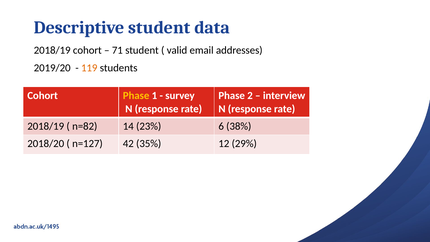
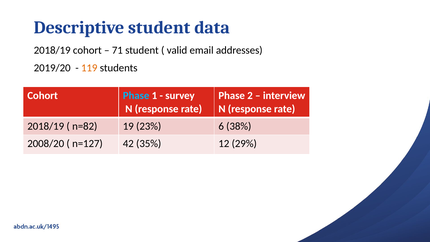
Phase at (136, 96) colour: yellow -> light blue
14: 14 -> 19
2018/20: 2018/20 -> 2008/20
